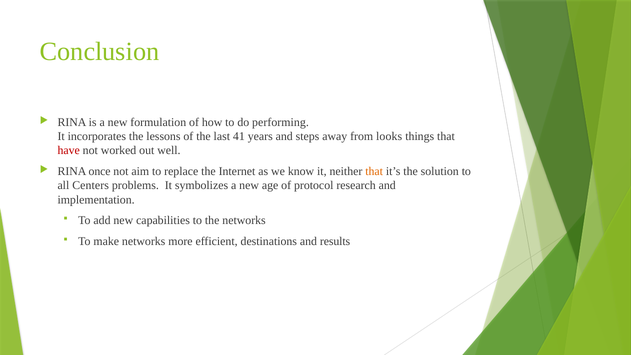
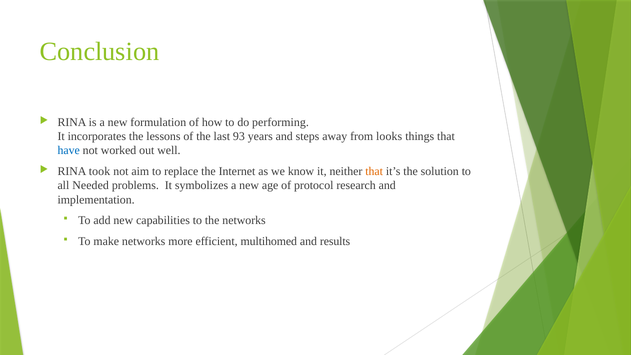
41: 41 -> 93
have colour: red -> blue
once: once -> took
Centers: Centers -> Needed
destinations: destinations -> multihomed
